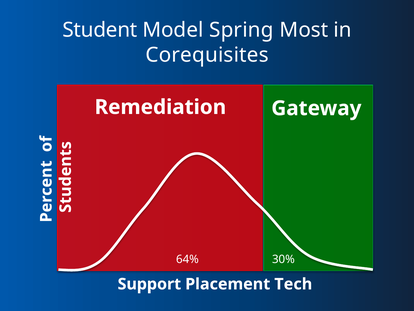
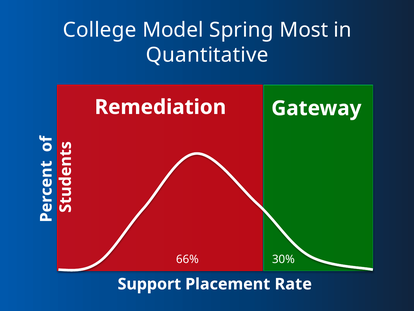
Student: Student -> College
Corequisites: Corequisites -> Quantitative
64%: 64% -> 66%
Tech: Tech -> Rate
